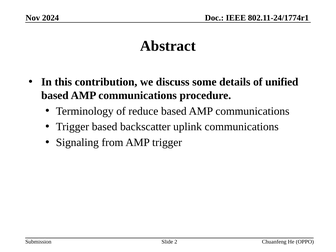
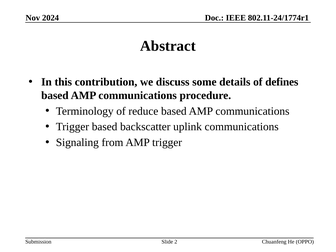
unified: unified -> defines
